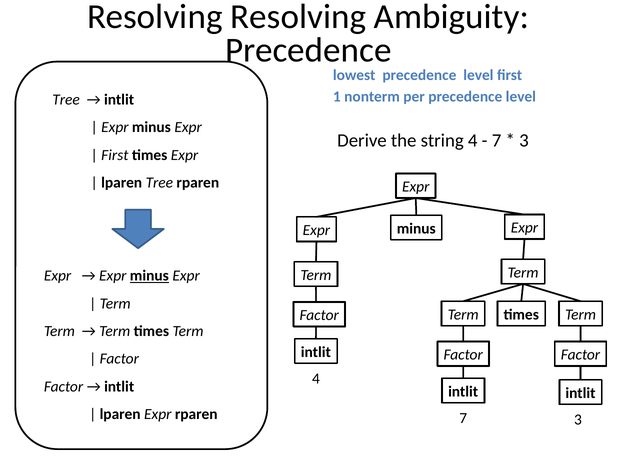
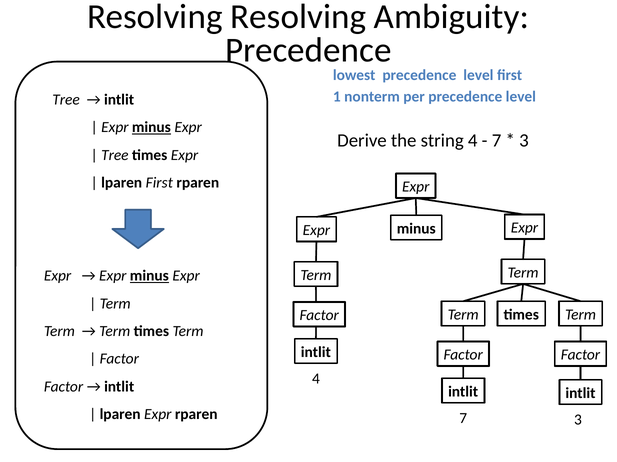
minus at (151, 127) underline: none -> present
First at (115, 155): First -> Tree
lparen Tree: Tree -> First
